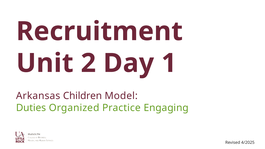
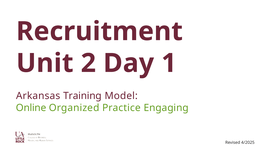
Children: Children -> Training
Duties: Duties -> Online
